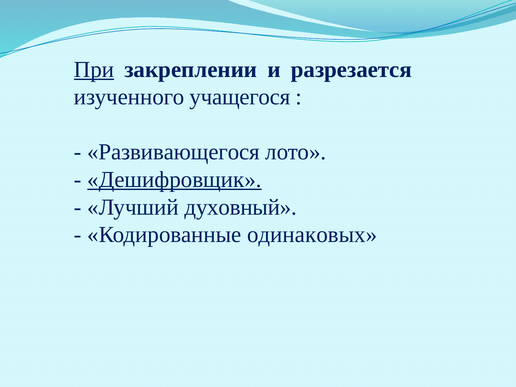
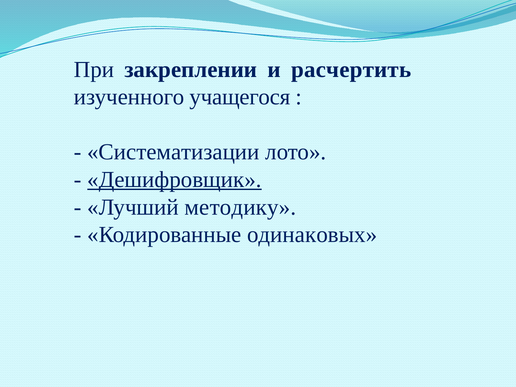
При underline: present -> none
разрезается: разрезается -> расчертить
Развивающегося: Развивающегося -> Систематизации
духовный: духовный -> методику
